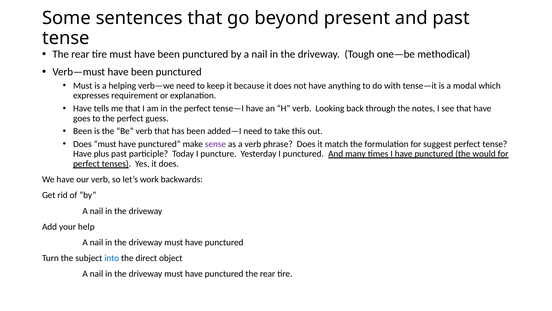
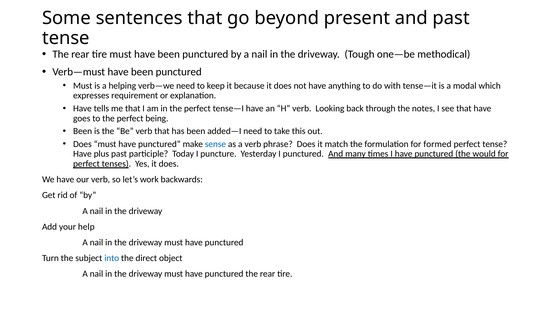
guess: guess -> being
sense colour: purple -> blue
suggest: suggest -> formed
